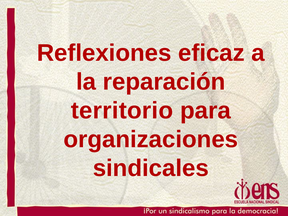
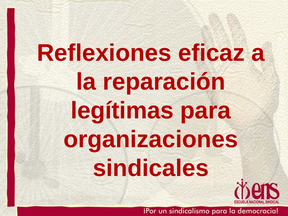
territorio: territorio -> legítimas
